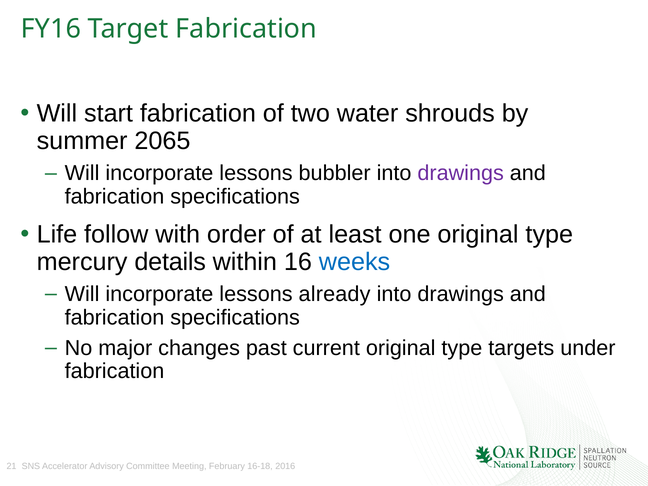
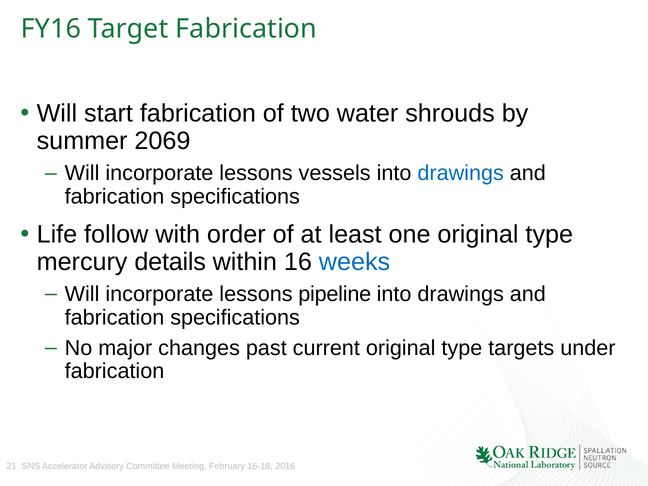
2065: 2065 -> 2069
bubbler: bubbler -> vessels
drawings at (461, 173) colour: purple -> blue
already: already -> pipeline
